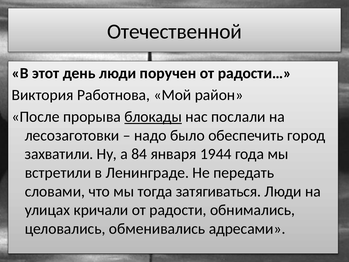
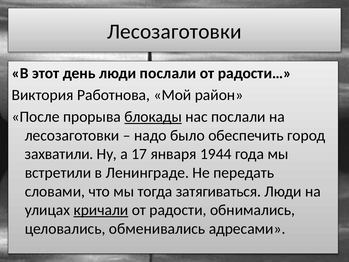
Отечественной at (175, 31): Отечественной -> Лесозаготовки
люди поручен: поручен -> послали
84: 84 -> 17
кричали underline: none -> present
